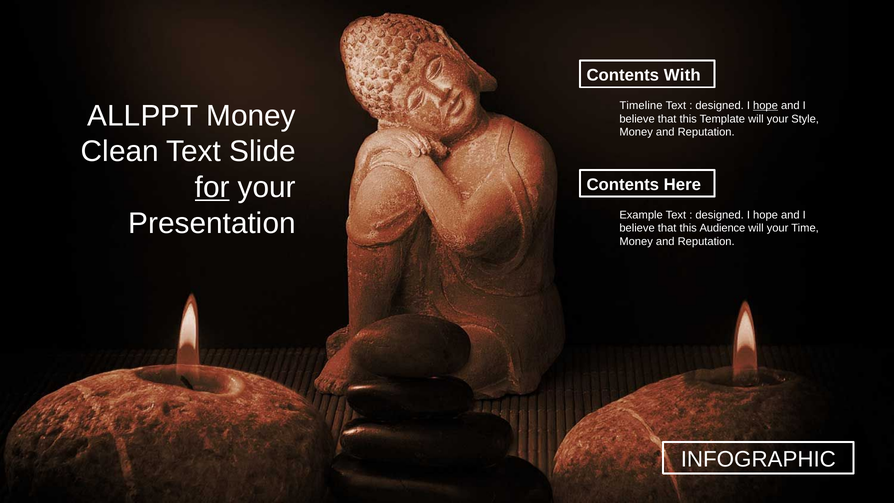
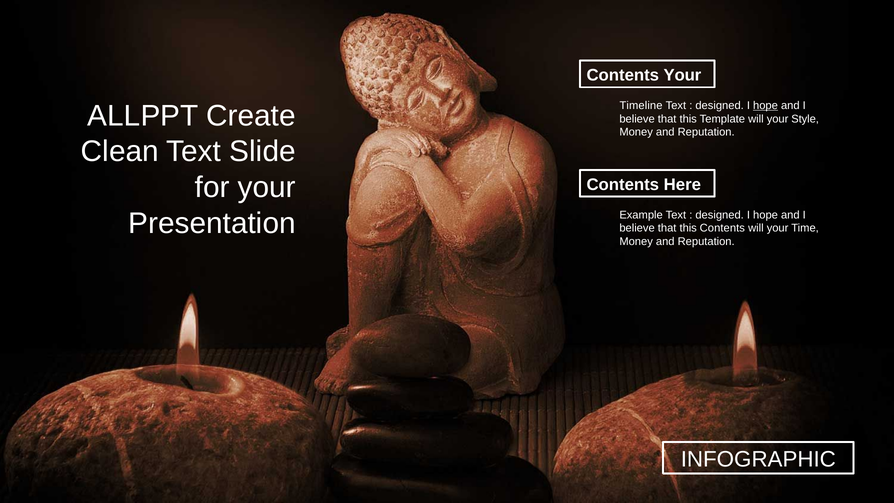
Contents With: With -> Your
ALLPPT Money: Money -> Create
for underline: present -> none
this Audience: Audience -> Contents
